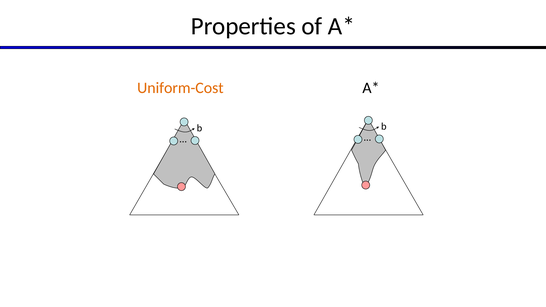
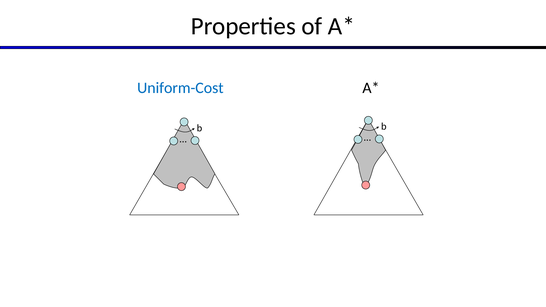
Uniform-Cost colour: orange -> blue
